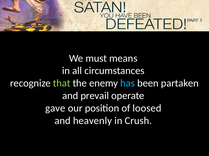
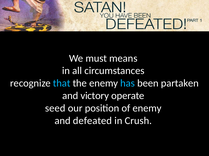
that colour: light green -> light blue
prevail: prevail -> victory
gave: gave -> seed
of loosed: loosed -> enemy
heavenly: heavenly -> defeated
